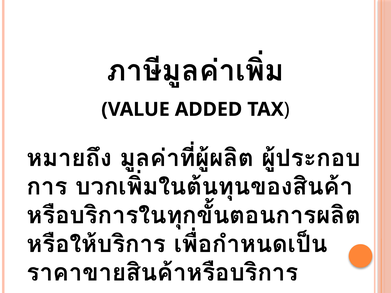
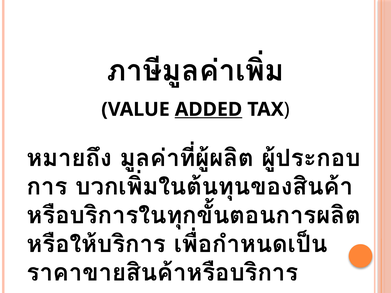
ADDED underline: none -> present
